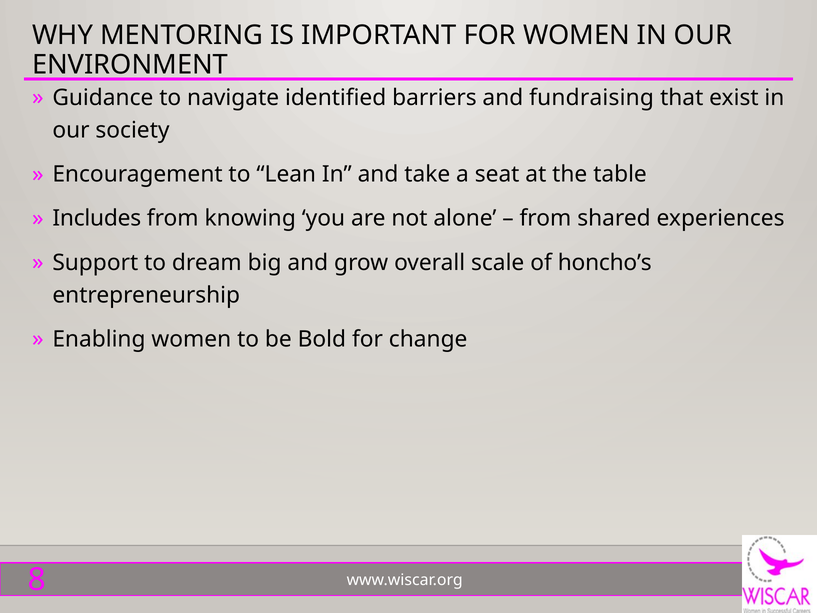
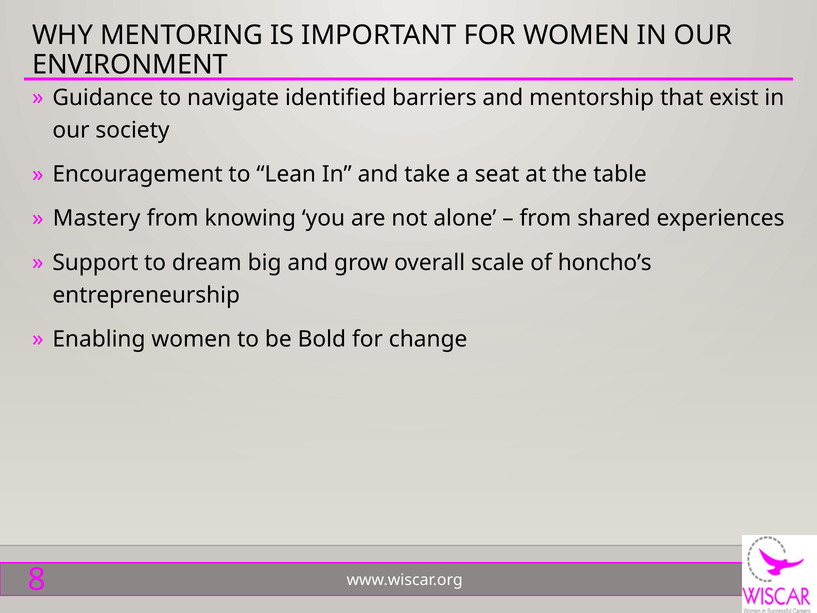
fundraising: fundraising -> mentorship
Includes: Includes -> Mastery
